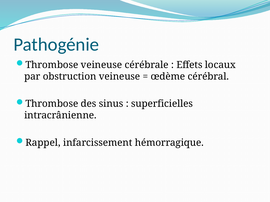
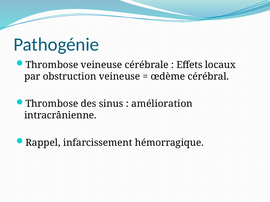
superficielles: superficielles -> amélioration
